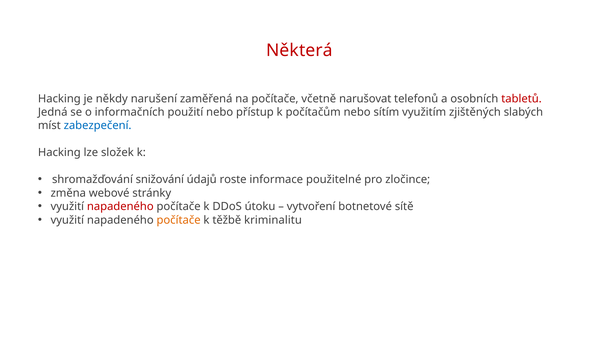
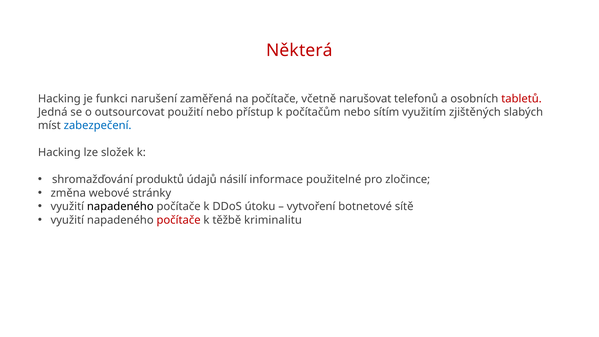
někdy: někdy -> funkci
informačních: informačních -> outsourcovat
snižování: snižování -> produktů
roste: roste -> násilí
napadeného at (120, 206) colour: red -> black
počítače at (179, 220) colour: orange -> red
